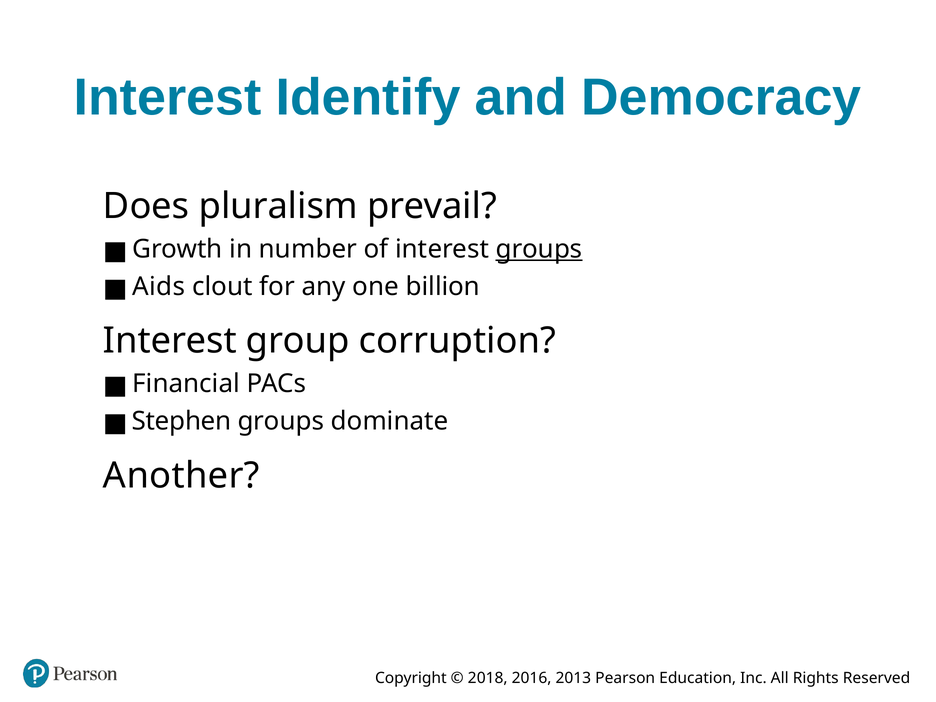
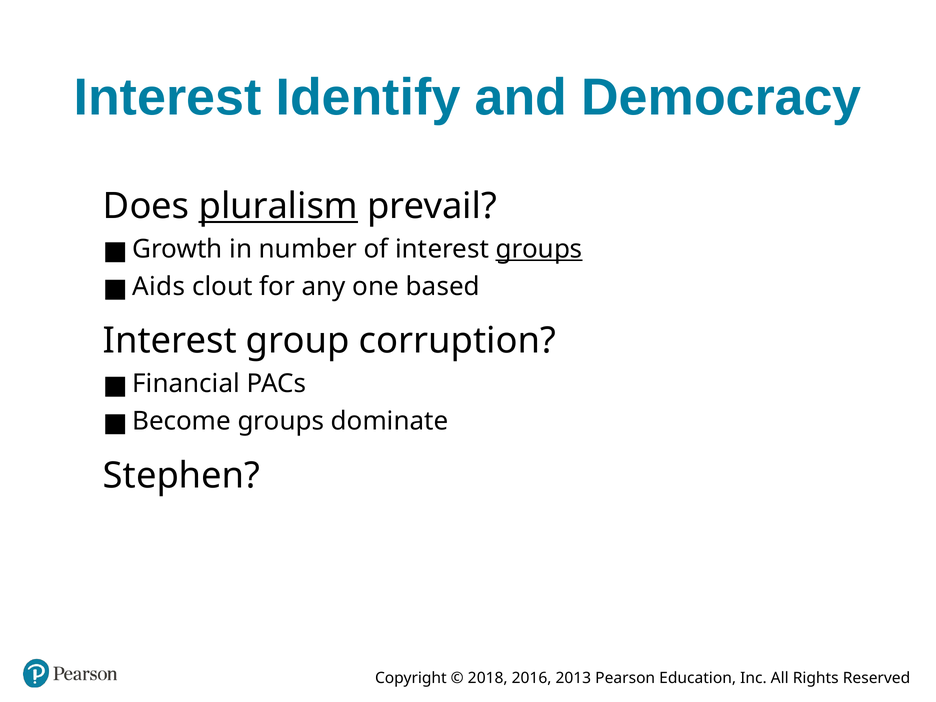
pluralism underline: none -> present
billion: billion -> based
Stephen: Stephen -> Become
Another: Another -> Stephen
